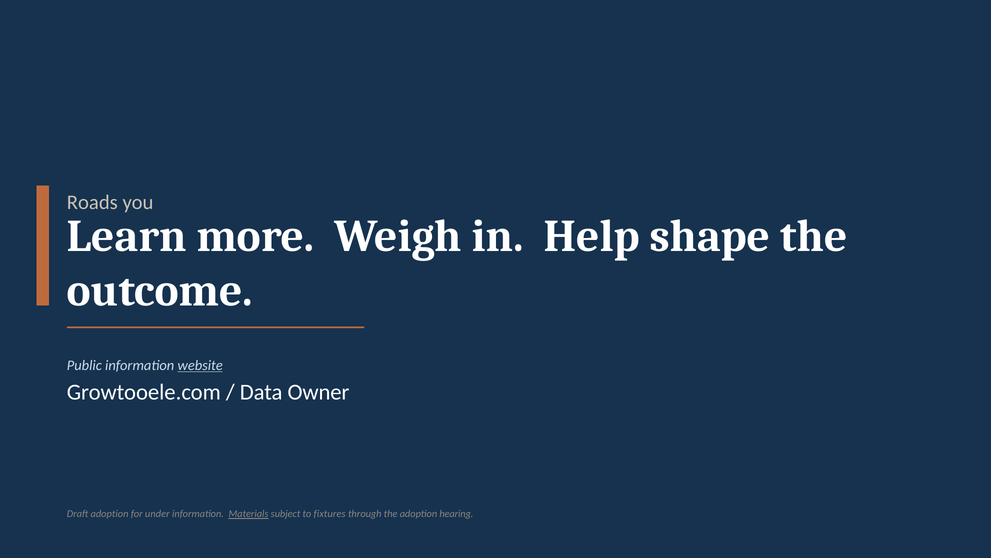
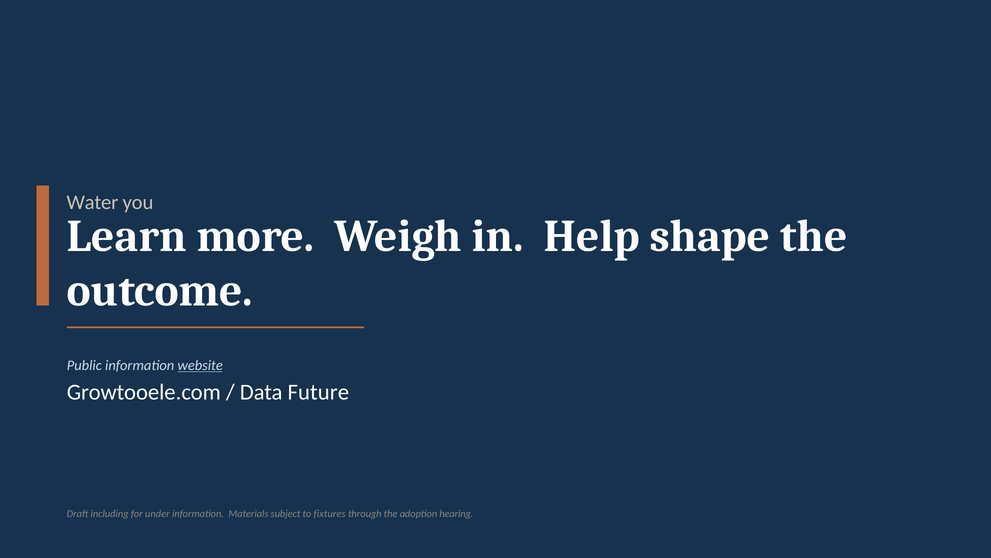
Roads: Roads -> Water
Owner: Owner -> Future
Draft adoption: adoption -> including
Materials underline: present -> none
